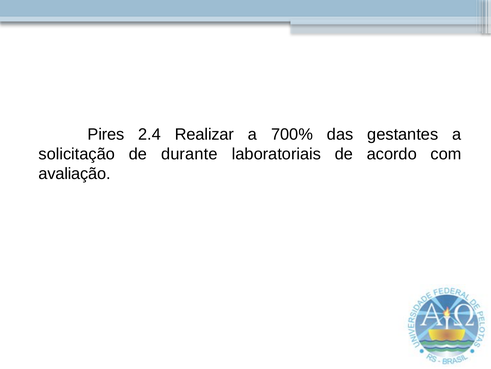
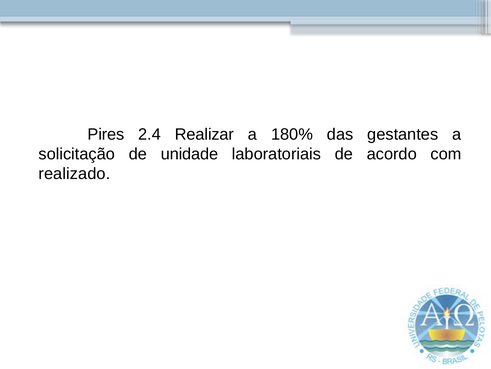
700%: 700% -> 180%
durante: durante -> unidade
avaliação: avaliação -> realizado
